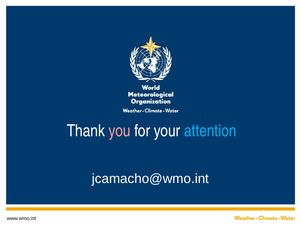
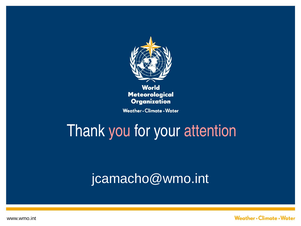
attention colour: light blue -> pink
